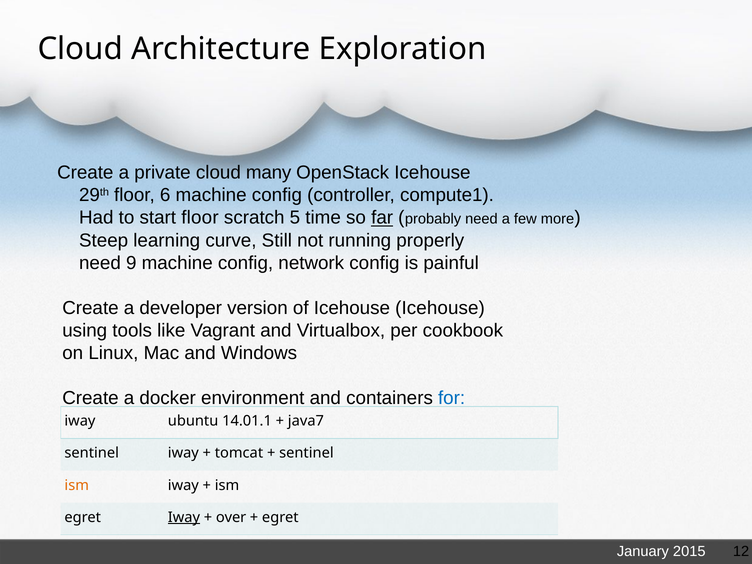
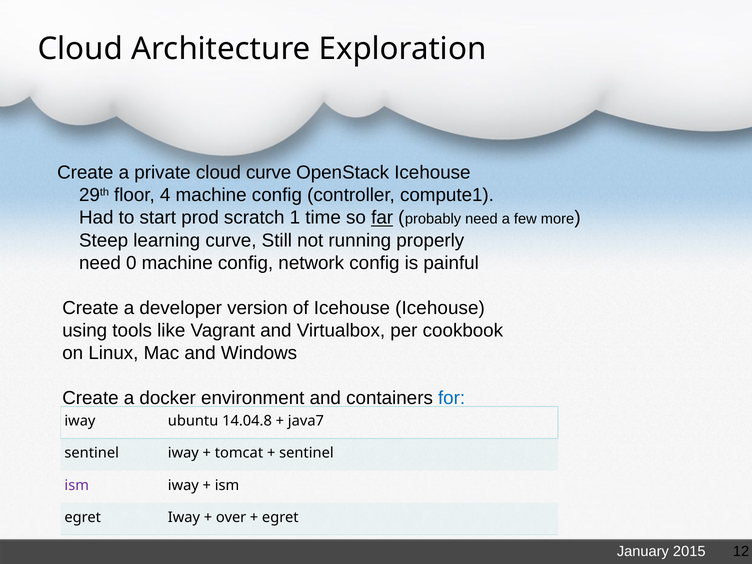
cloud many: many -> curve
6: 6 -> 4
start floor: floor -> prod
5: 5 -> 1
9: 9 -> 0
14.01.1: 14.01.1 -> 14.04.8
ism at (77, 485) colour: orange -> purple
Iway at (184, 517) underline: present -> none
